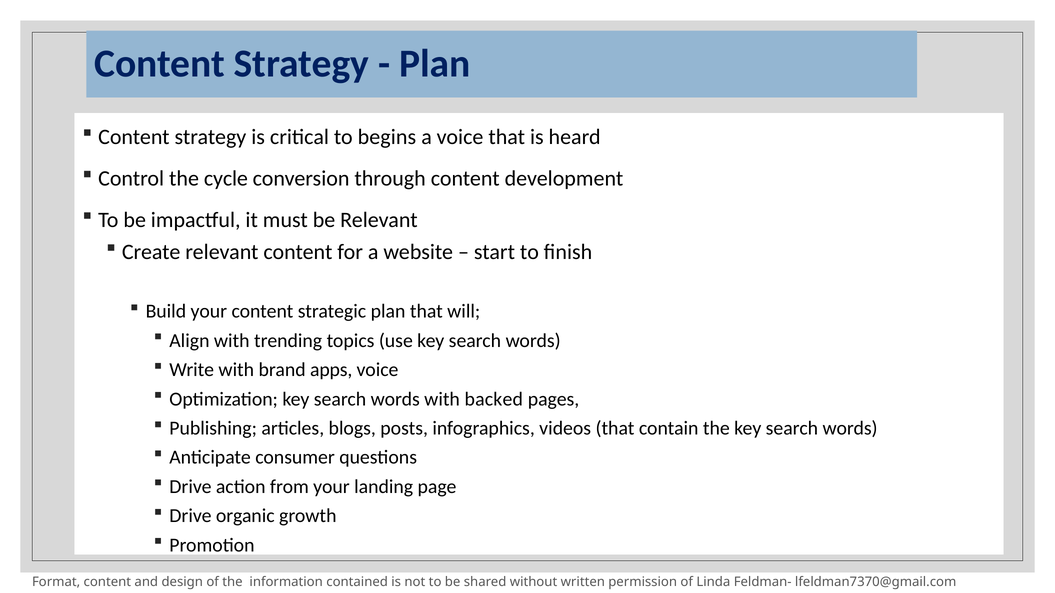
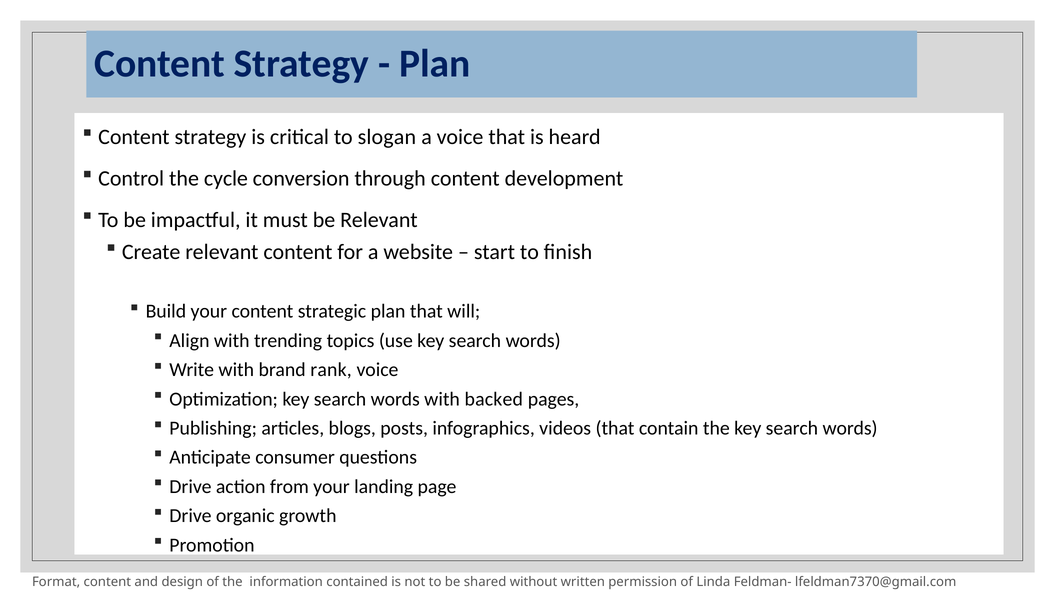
begins: begins -> slogan
apps: apps -> rank
